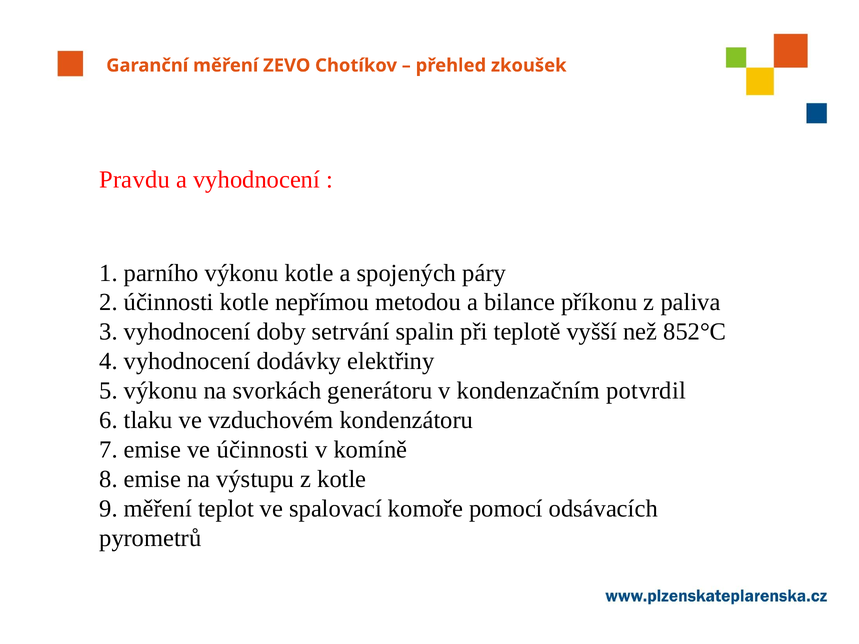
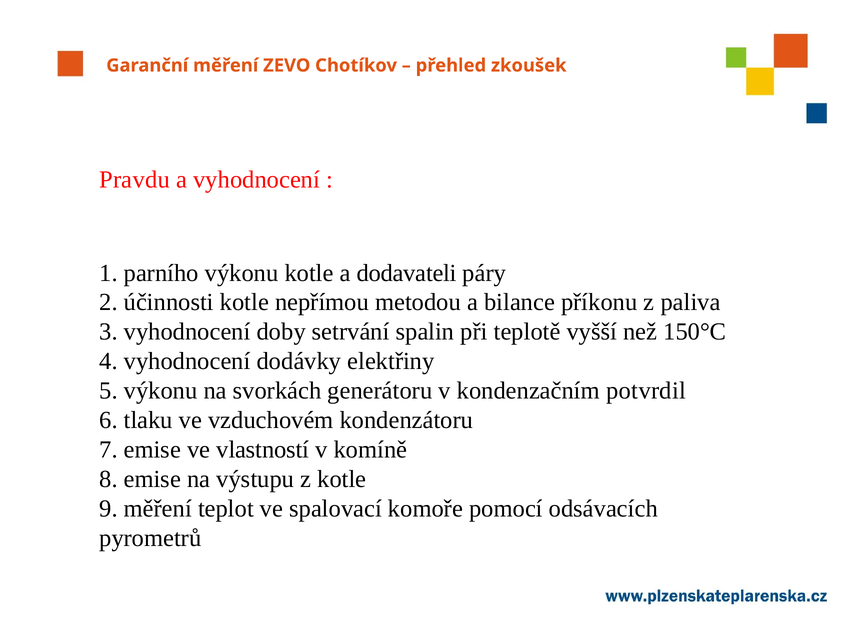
spojených: spojených -> dodavateli
852°C: 852°C -> 150°C
ve účinnosti: účinnosti -> vlastností
